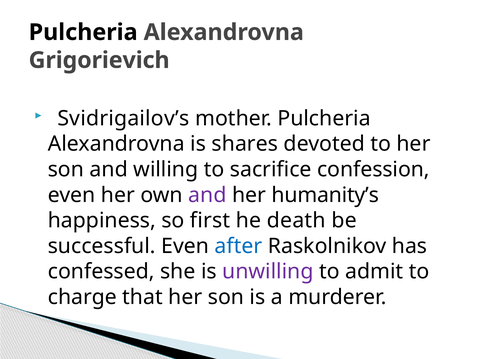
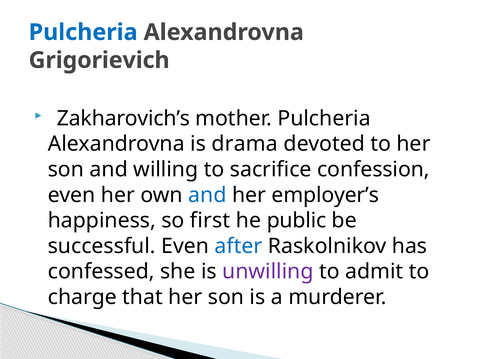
Pulcheria at (83, 32) colour: black -> blue
Svidrigailov’s: Svidrigailov’s -> Zakharovich’s
shares: shares -> drama
and at (207, 195) colour: purple -> blue
humanity’s: humanity’s -> employer’s
death: death -> public
